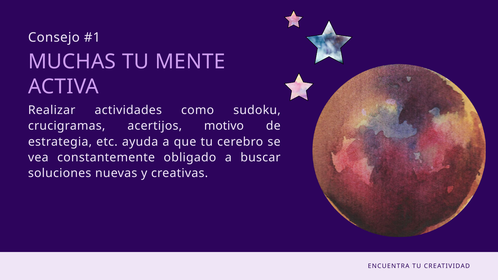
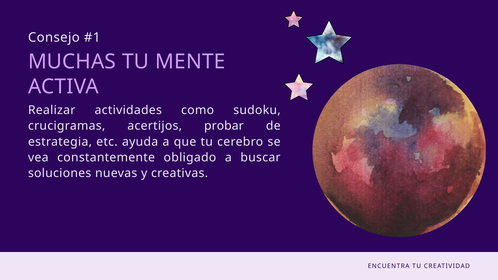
motivo: motivo -> probar
